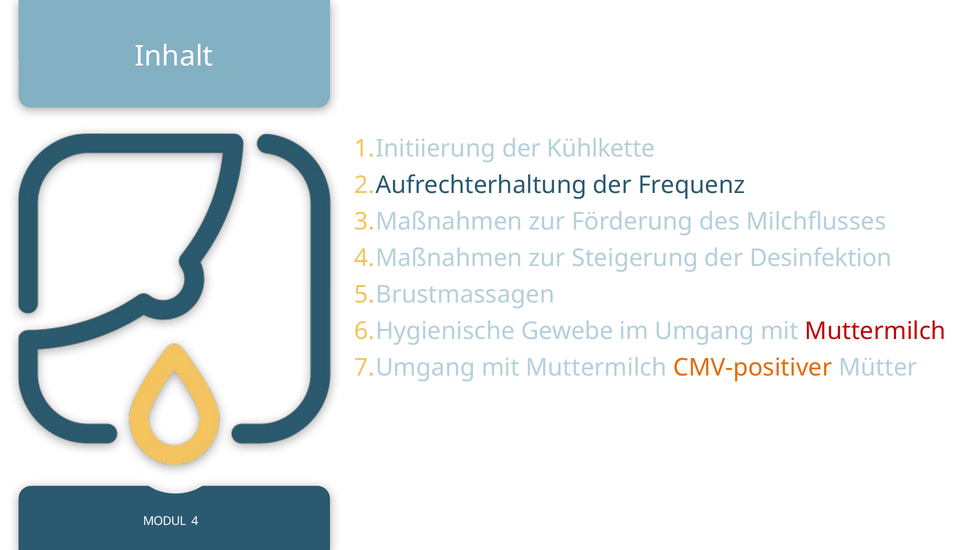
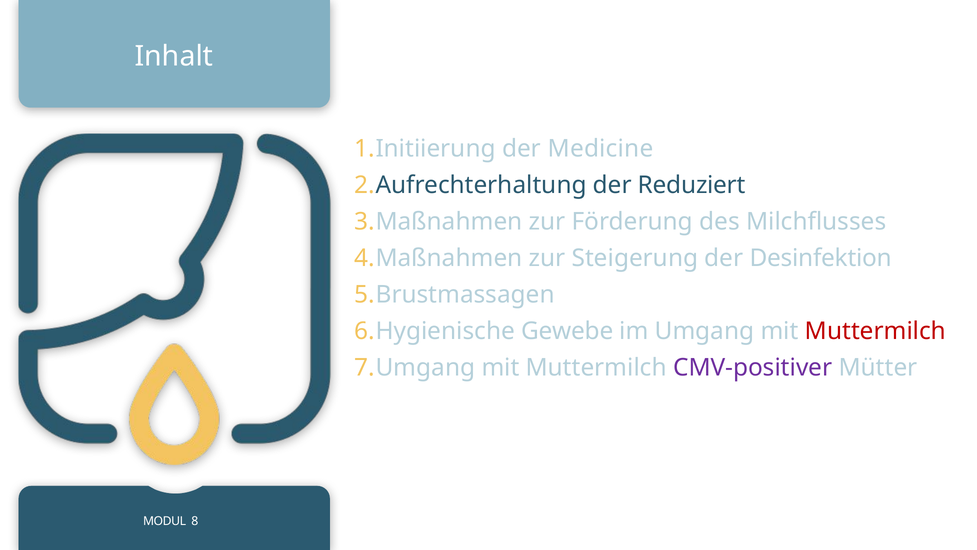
Kühlkette: Kühlkette -> Medicine
Frequenz: Frequenz -> Reduziert
CMV-positiver colour: orange -> purple
4: 4 -> 8
